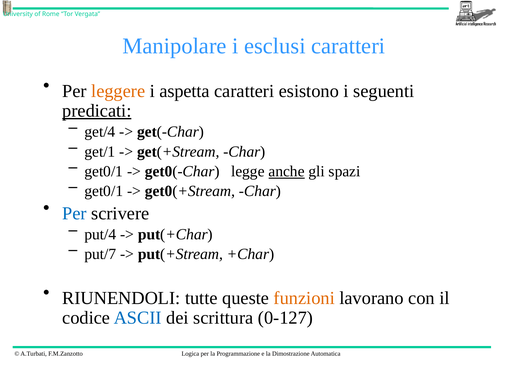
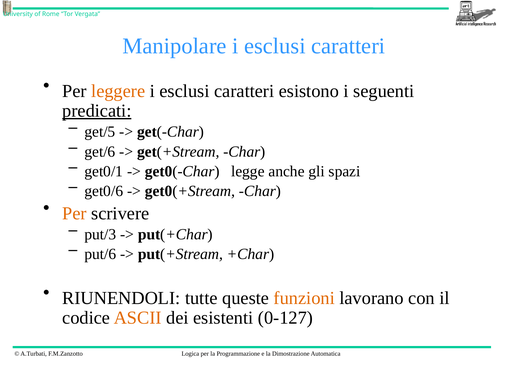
aspetta at (185, 91): aspetta -> esclusi
get/4: get/4 -> get/5
get/1: get/1 -> get/6
anche underline: present -> none
get0/1 at (104, 191): get0/1 -> get0/6
Per at (74, 213) colour: blue -> orange
put/4: put/4 -> put/3
put/7: put/7 -> put/6
ASCII colour: blue -> orange
scrittura: scrittura -> esistenti
